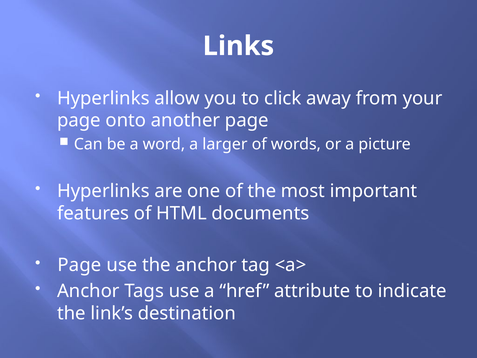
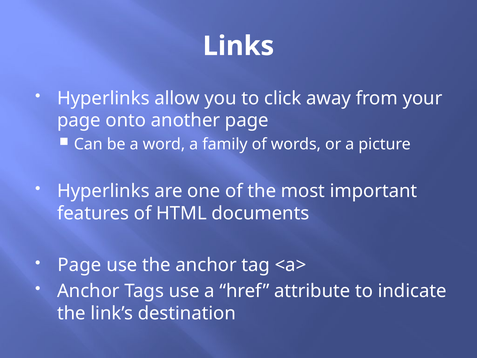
larger: larger -> family
